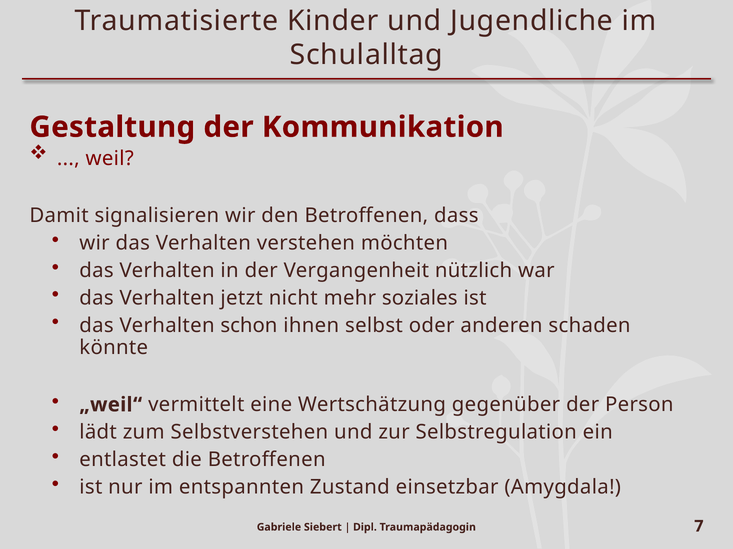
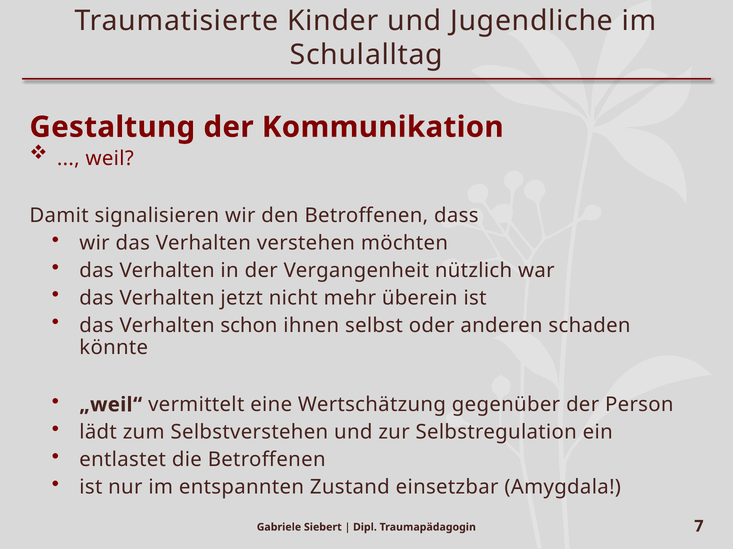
soziales: soziales -> überein
